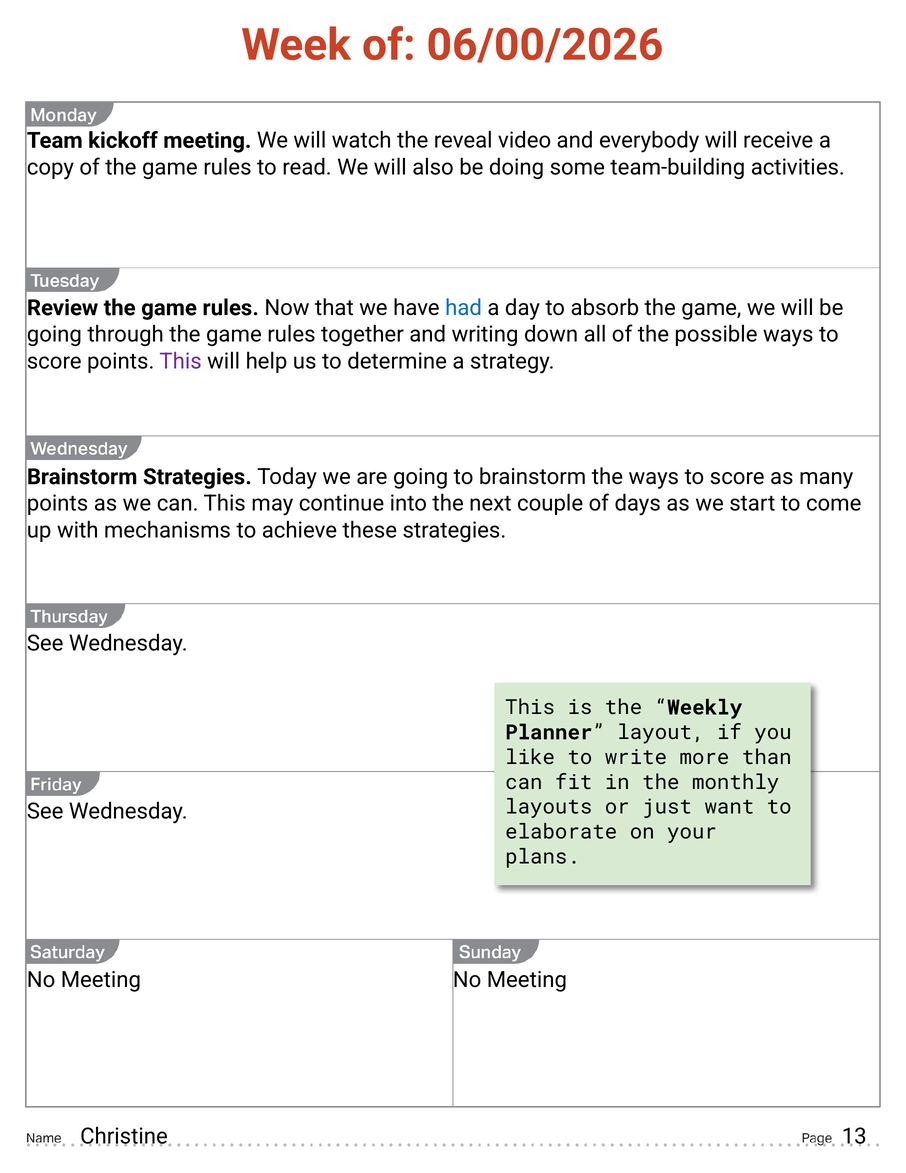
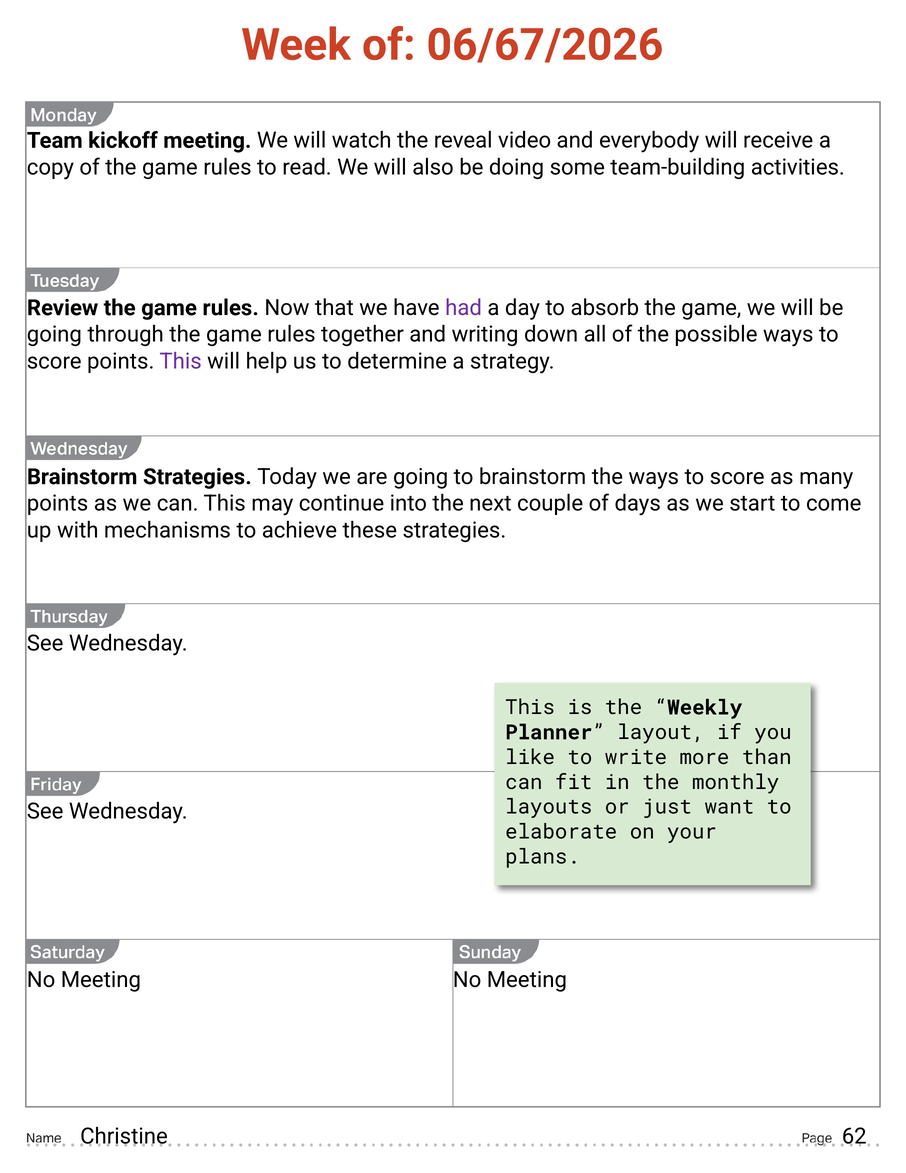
06/00/2026: 06/00/2026 -> 06/67/2026
had colour: blue -> purple
13: 13 -> 62
